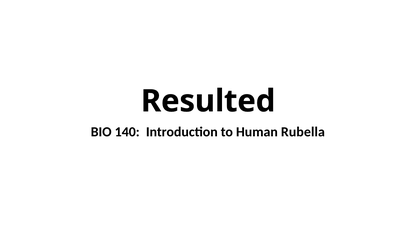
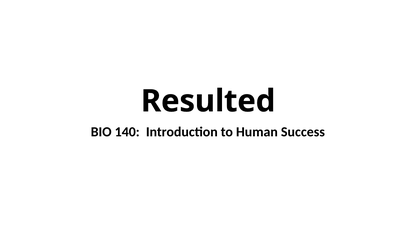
Rubella: Rubella -> Success
